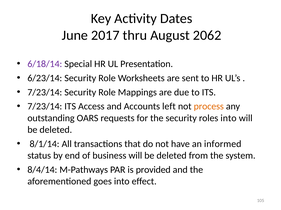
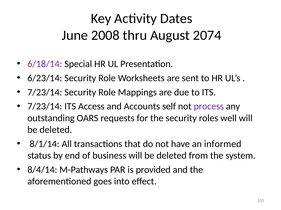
2017: 2017 -> 2008
2062: 2062 -> 2074
left: left -> self
process colour: orange -> purple
roles into: into -> well
